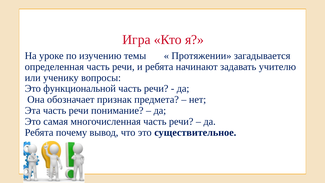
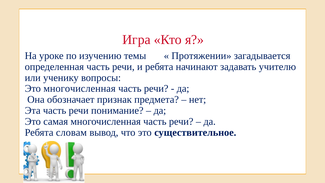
Это функциональной: функциональной -> многочисленная
почему: почему -> словам
